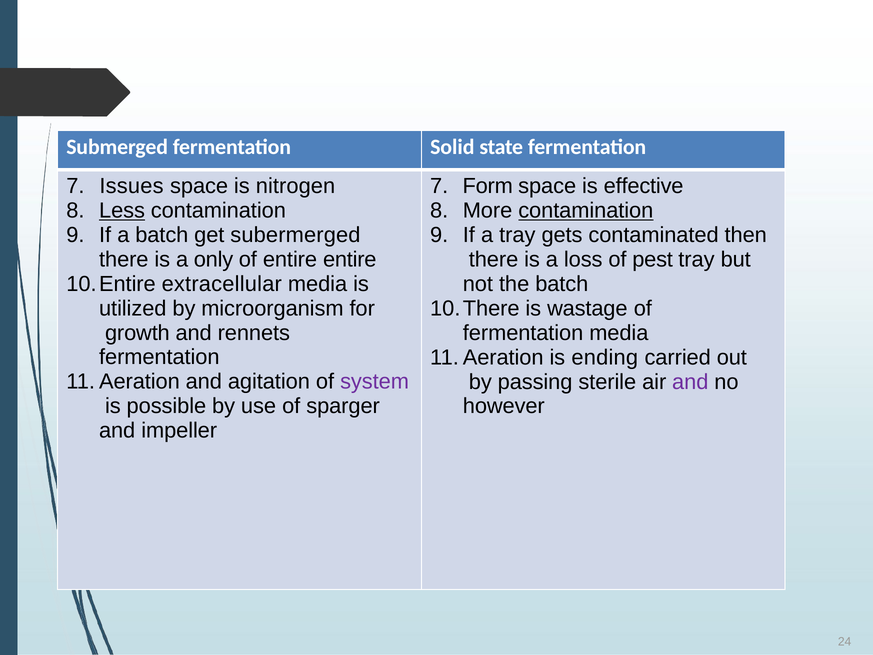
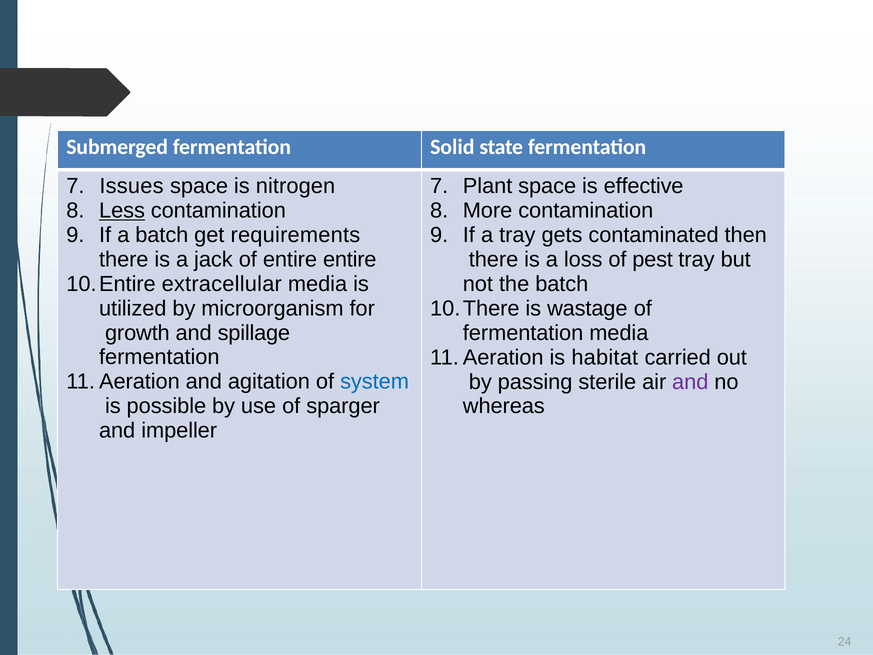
Form: Form -> Plant
contamination at (586, 211) underline: present -> none
subermerged: subermerged -> requirements
only: only -> jack
rennets: rennets -> spillage
ending: ending -> habitat
system colour: purple -> blue
however: however -> whereas
